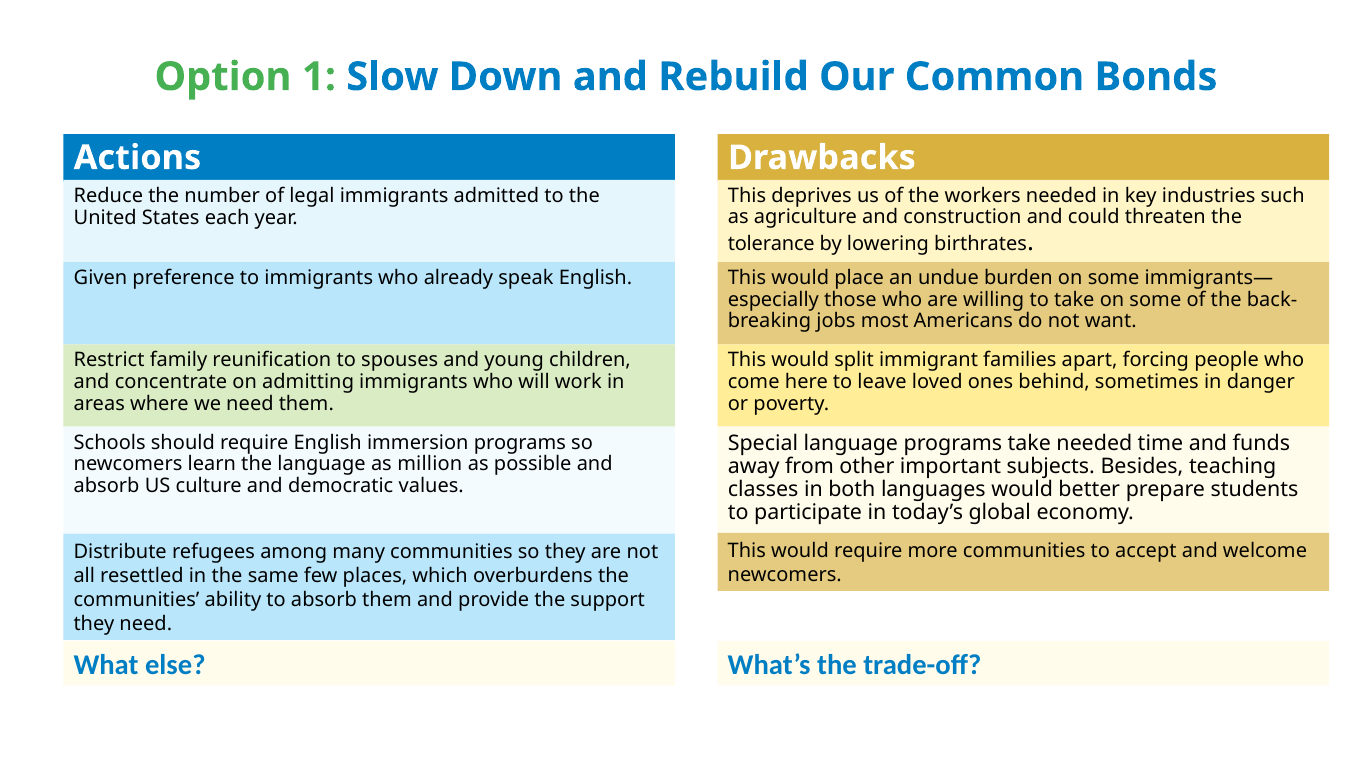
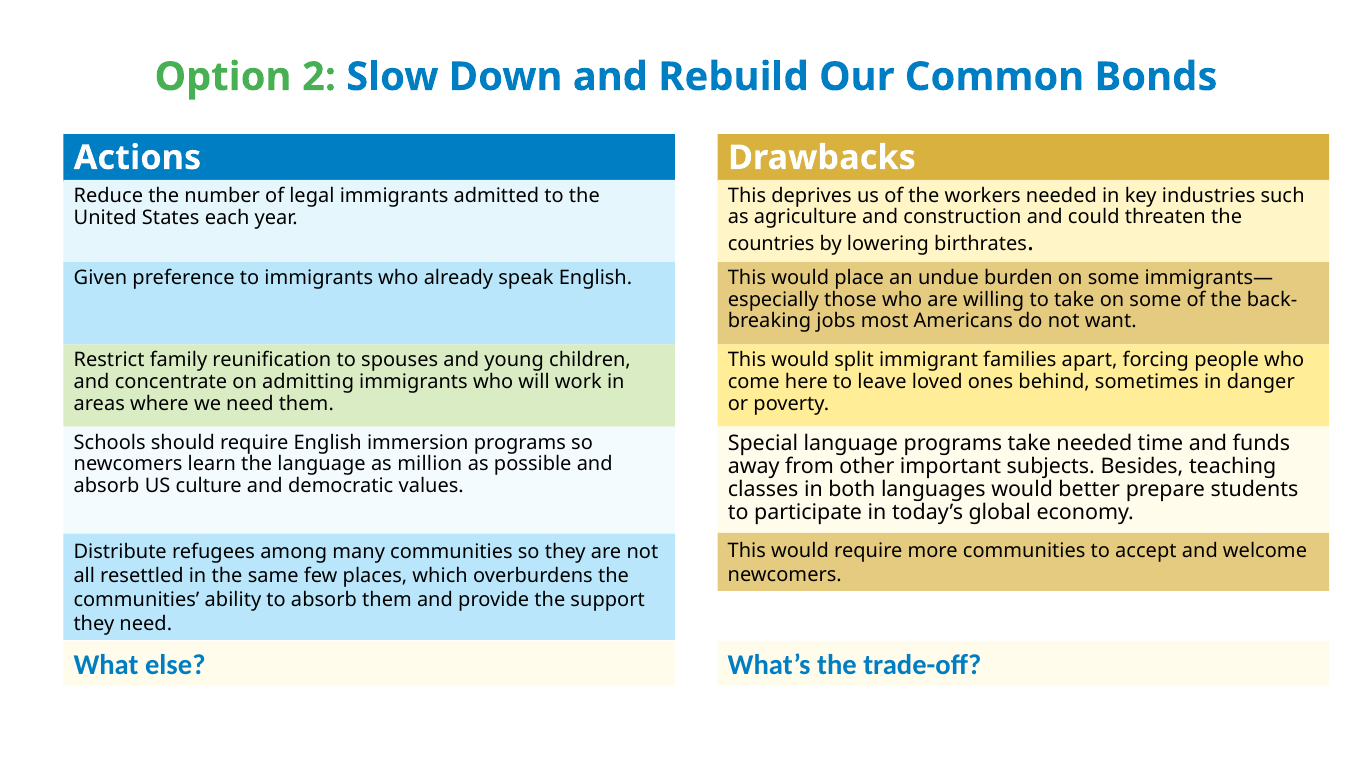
1: 1 -> 2
tolerance: tolerance -> countries
